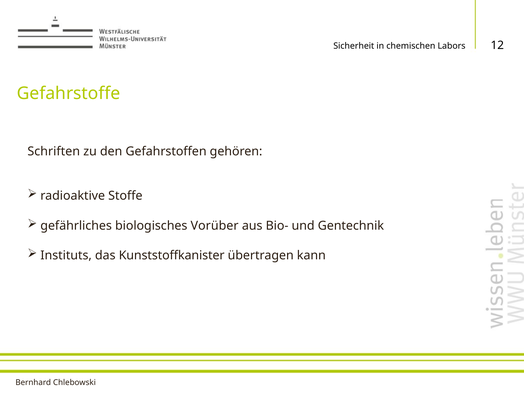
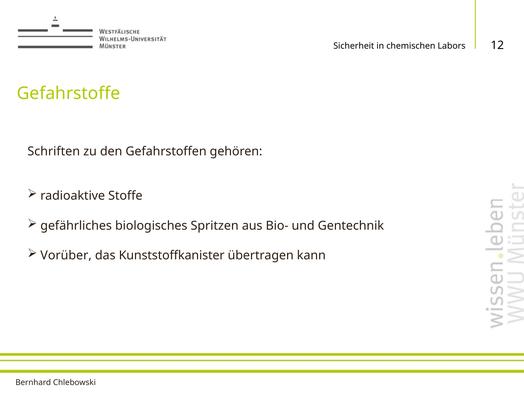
Vorüber: Vorüber -> Spritzen
Instituts: Instituts -> Vorüber
